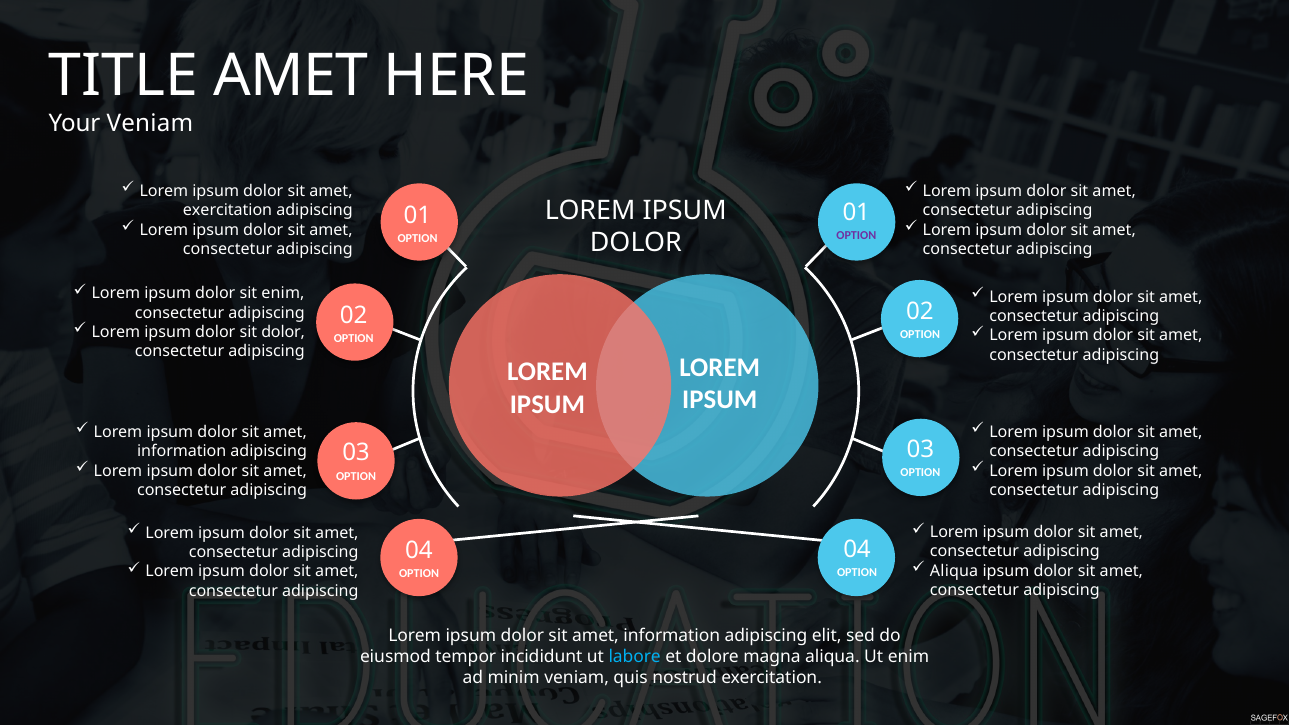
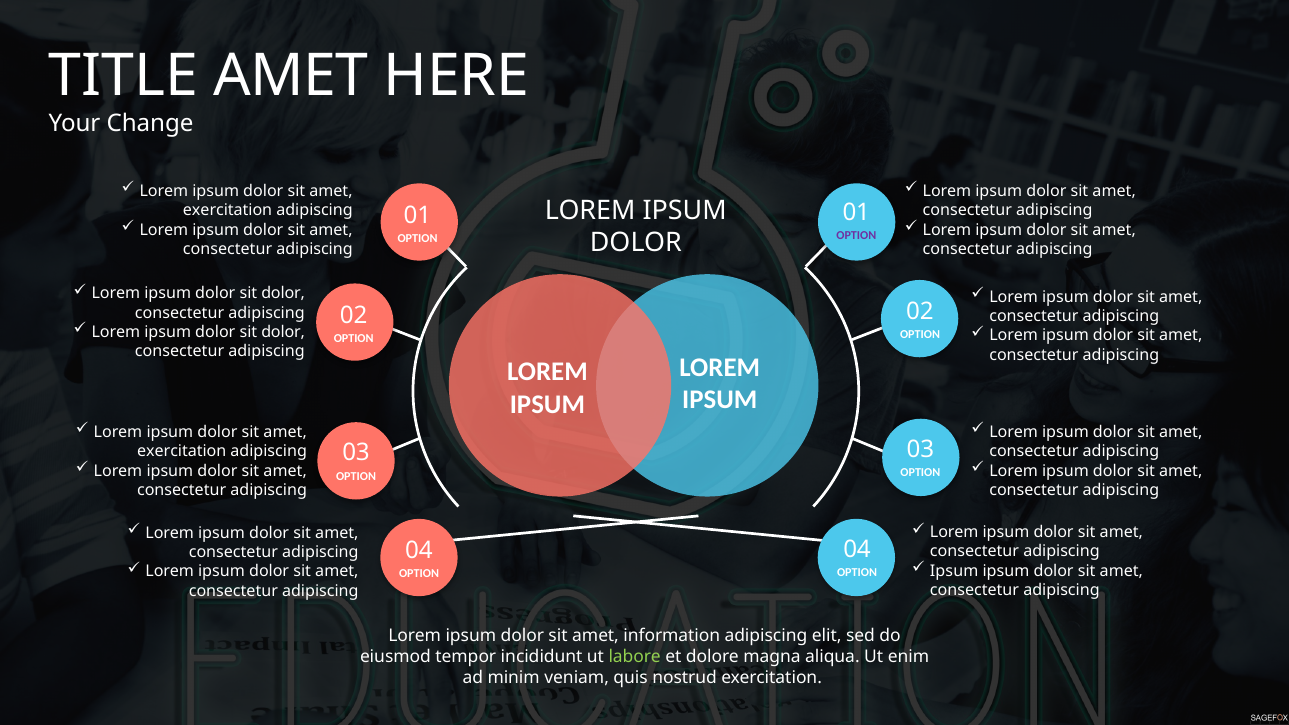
Your Veniam: Veniam -> Change
enim at (283, 293): enim -> dolor
information at (182, 452): information -> exercitation
Aliqua at (954, 571): Aliqua -> Ipsum
labore colour: light blue -> light green
